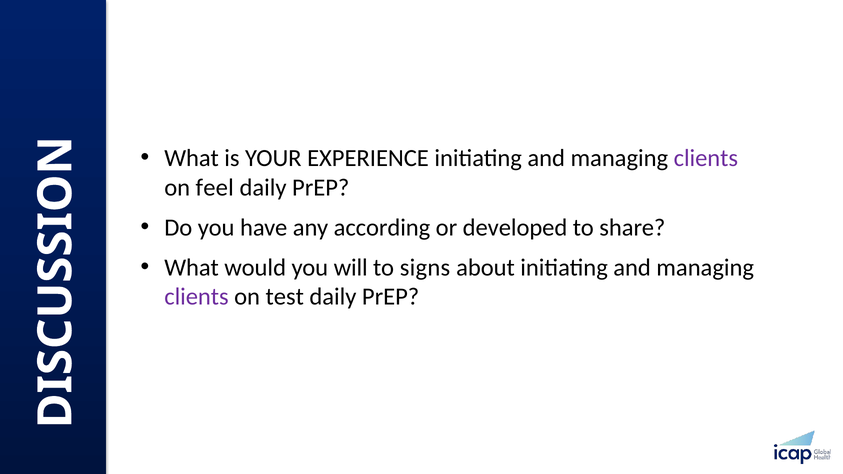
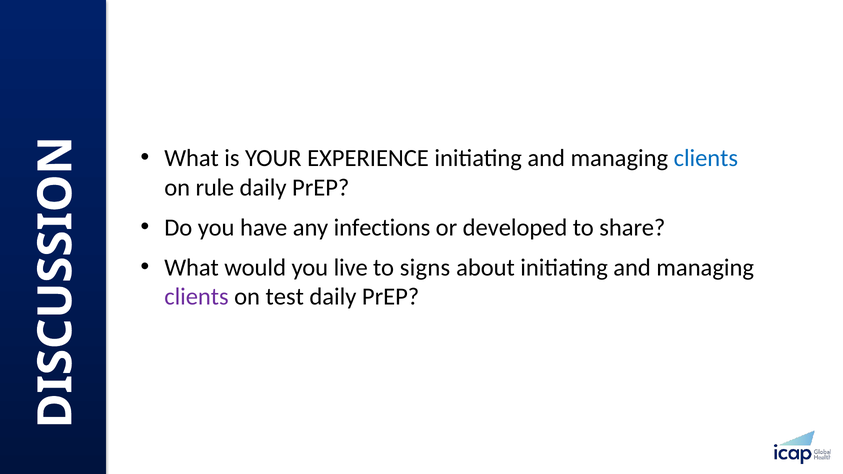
clients at (706, 158) colour: purple -> blue
feel: feel -> rule
according: according -> infections
will: will -> live
